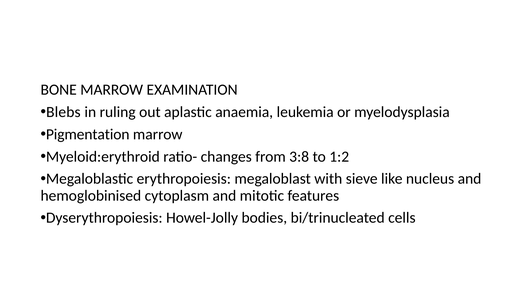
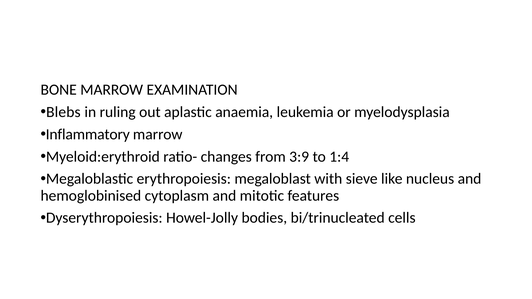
Pigmentation: Pigmentation -> Inflammatory
3:8: 3:8 -> 3:9
1:2: 1:2 -> 1:4
